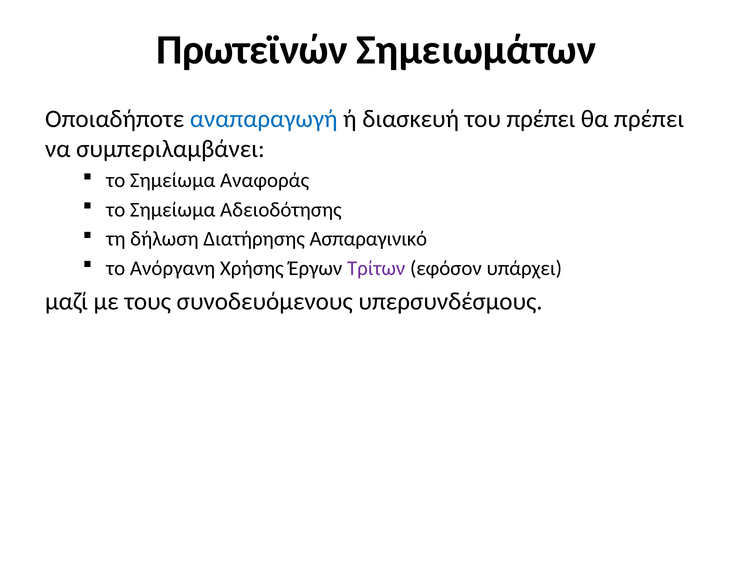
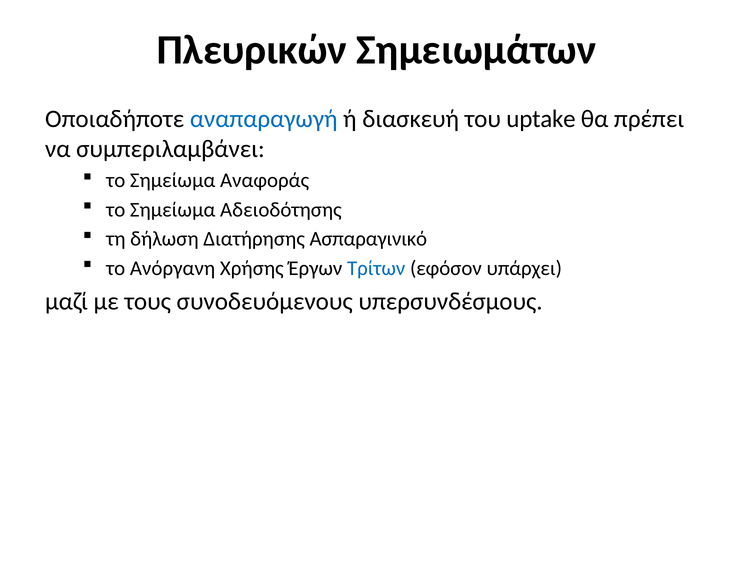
Πρωτεϊνών: Πρωτεϊνών -> Πλευρικών
του πρέπει: πρέπει -> uptake
Τρίτων colour: purple -> blue
